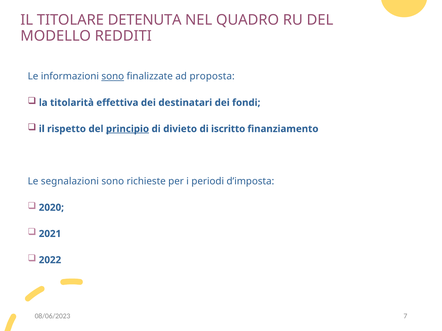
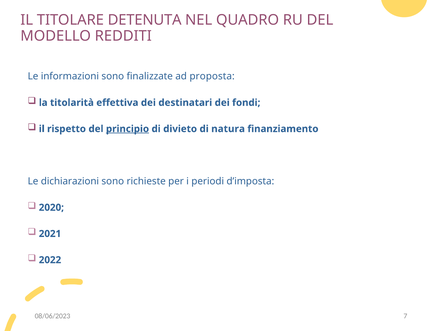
sono at (113, 77) underline: present -> none
iscritto: iscritto -> natura
segnalazioni: segnalazioni -> dichiarazioni
